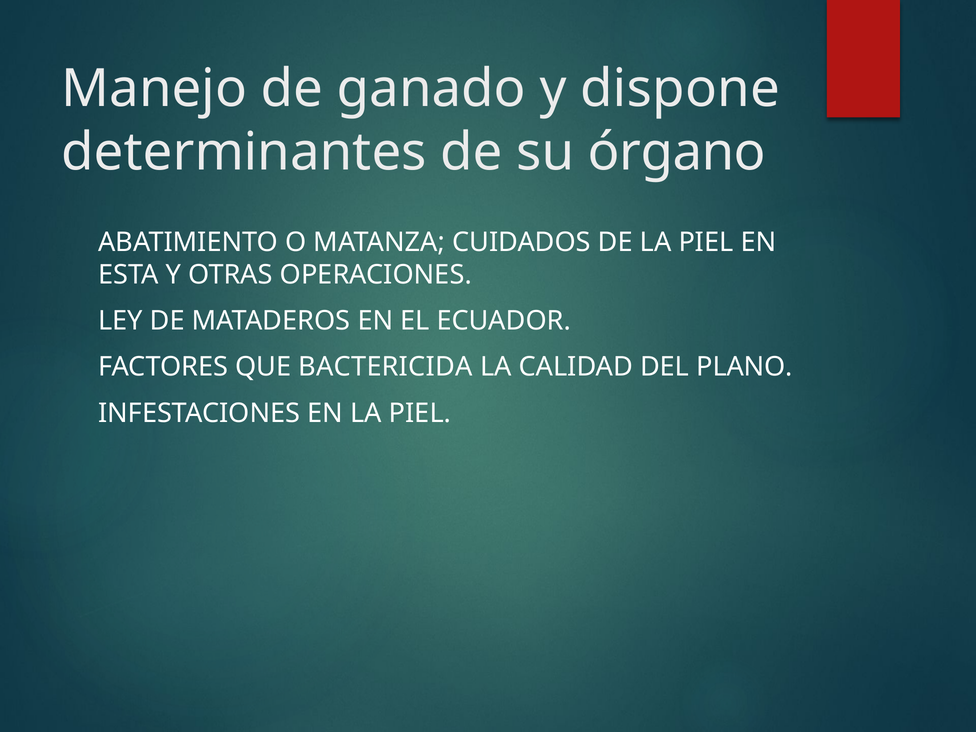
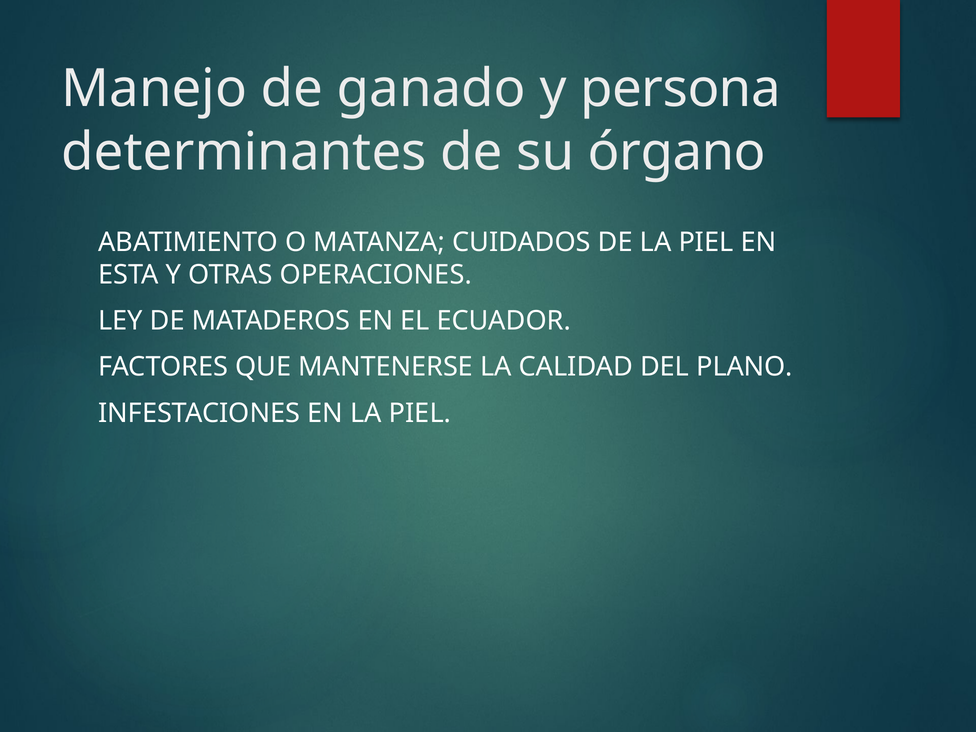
dispone: dispone -> persona
BACTERICIDA: BACTERICIDA -> MANTENERSE
